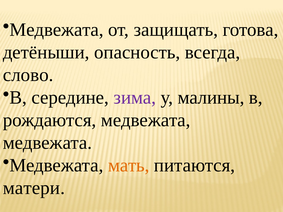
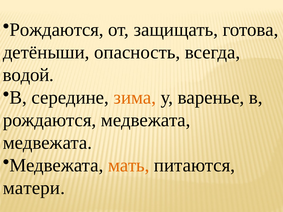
Медвежата at (57, 30): Медвежата -> Рождаются
слово: слово -> водой
зима colour: purple -> orange
малины: малины -> варенье
